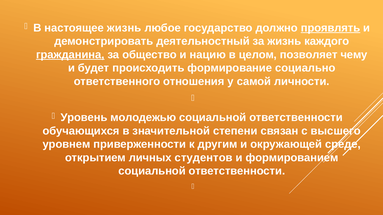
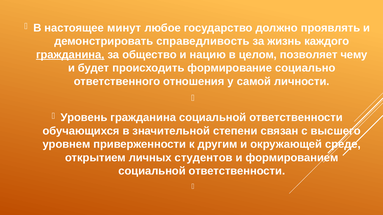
настоящее жизнь: жизнь -> минут
проявлять underline: present -> none
деятельностный: деятельностный -> справедливость
Уровень молодежью: молодежью -> гражданина
